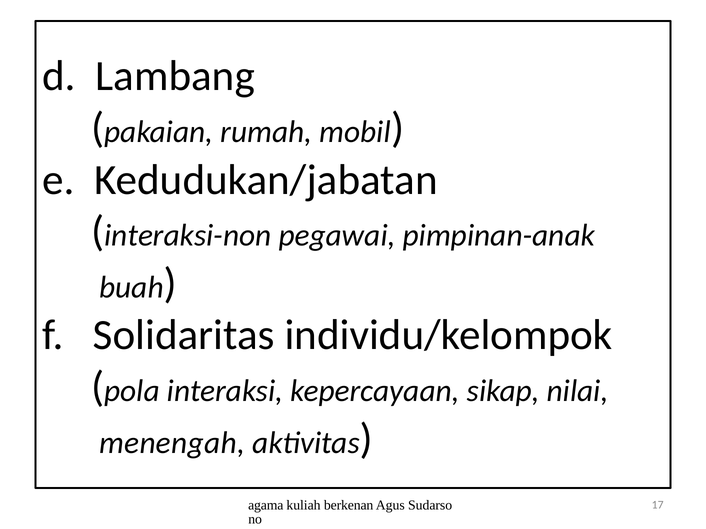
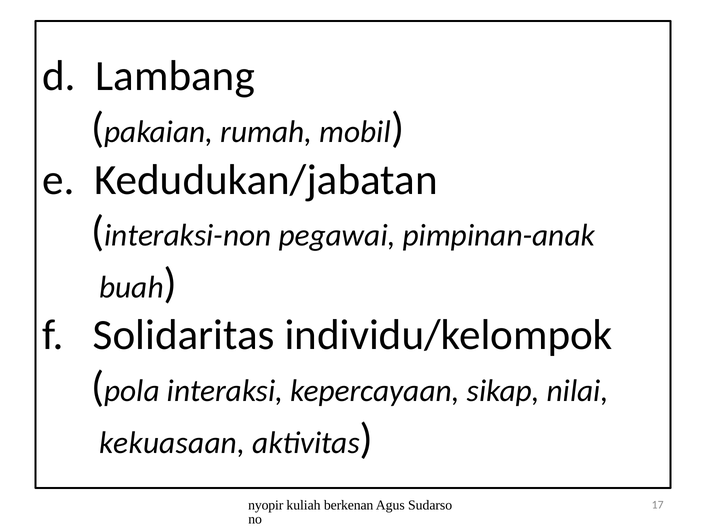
menengah: menengah -> kekuasaan
agama: agama -> nyopir
